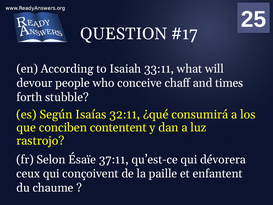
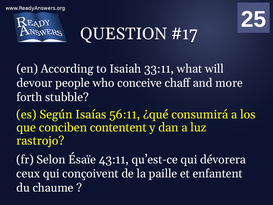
times: times -> more
32:11: 32:11 -> 56:11
37:11: 37:11 -> 43:11
